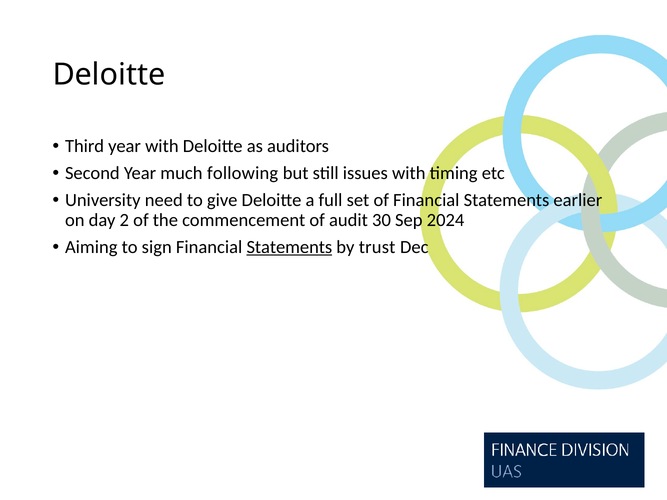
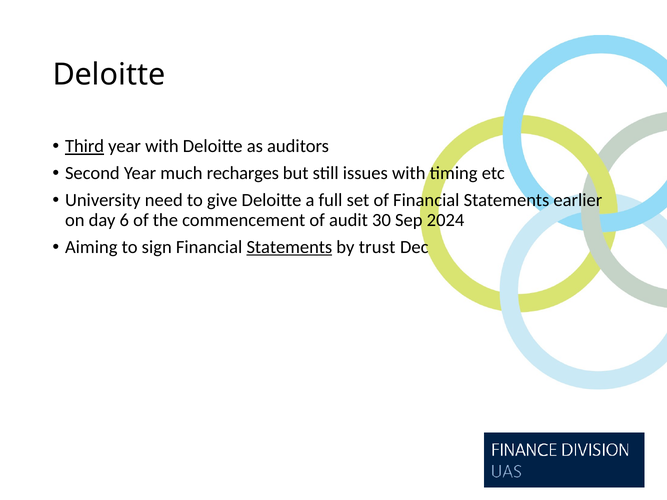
Third underline: none -> present
following: following -> recharges
2: 2 -> 6
